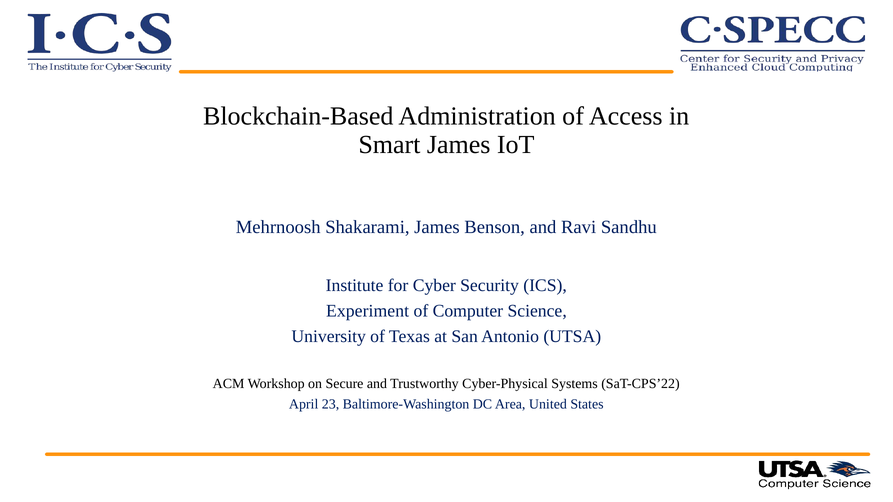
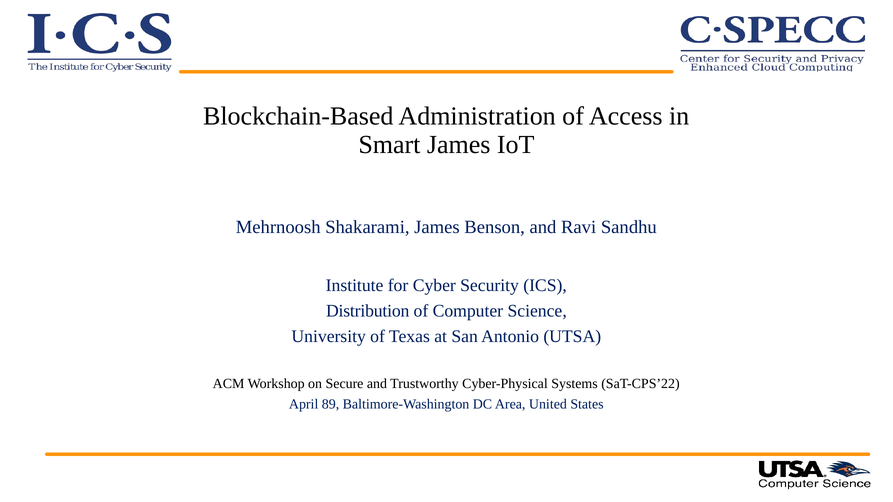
Experiment: Experiment -> Distribution
23: 23 -> 89
